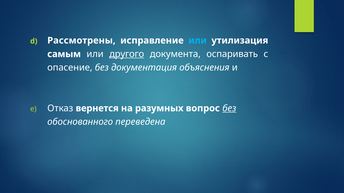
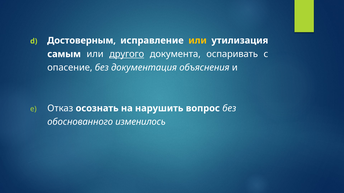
Рассмотрены: Рассмотрены -> Достоверным
или at (198, 41) colour: light blue -> yellow
вернется: вернется -> осознать
разумных: разумных -> нарушить
без at (229, 109) underline: present -> none
переведена: переведена -> изменилось
